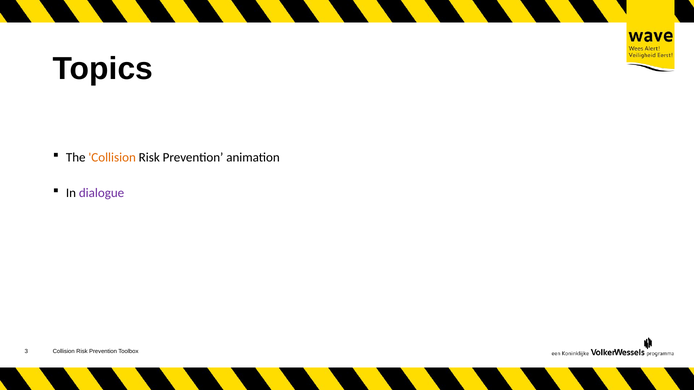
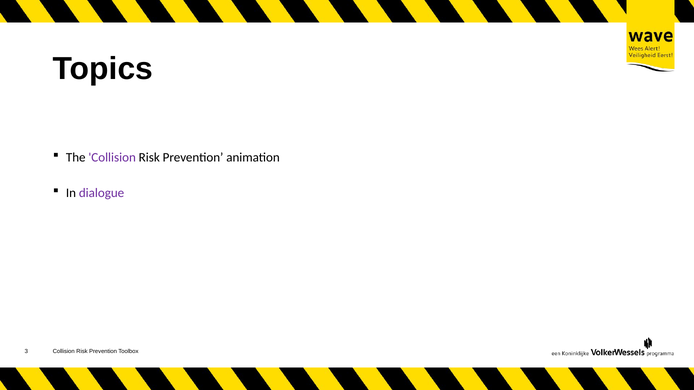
Collision at (112, 158) colour: orange -> purple
